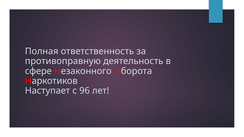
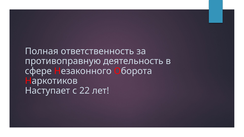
96: 96 -> 22
